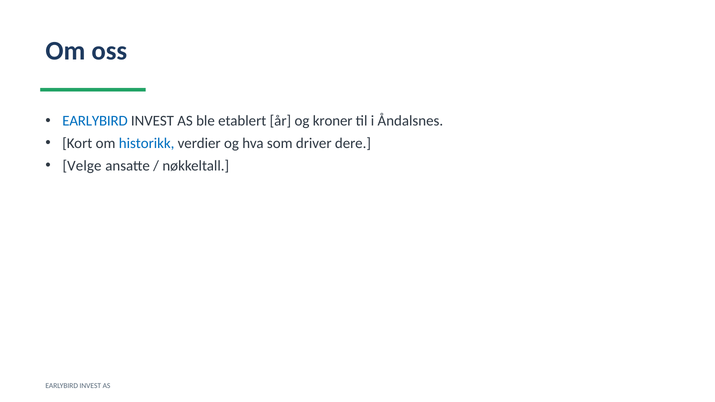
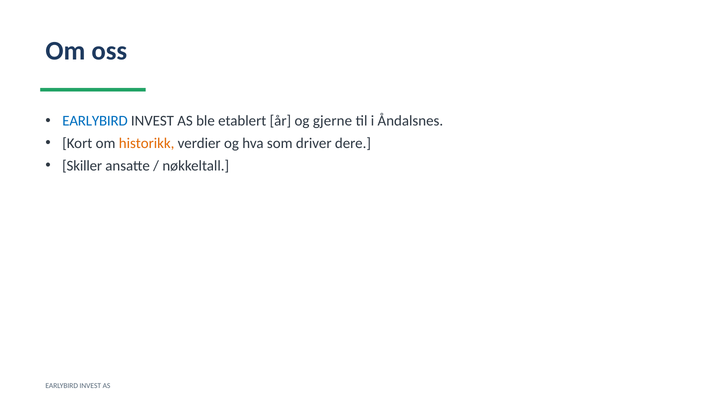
kroner: kroner -> gjerne
historikk colour: blue -> orange
Velge: Velge -> Skiller
